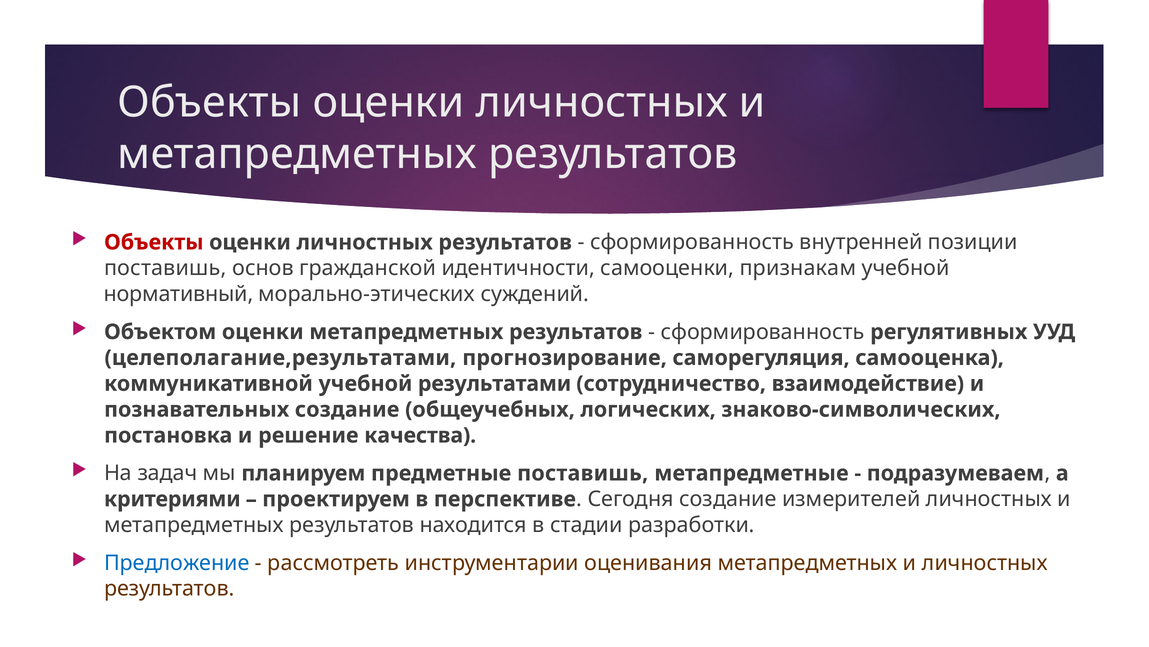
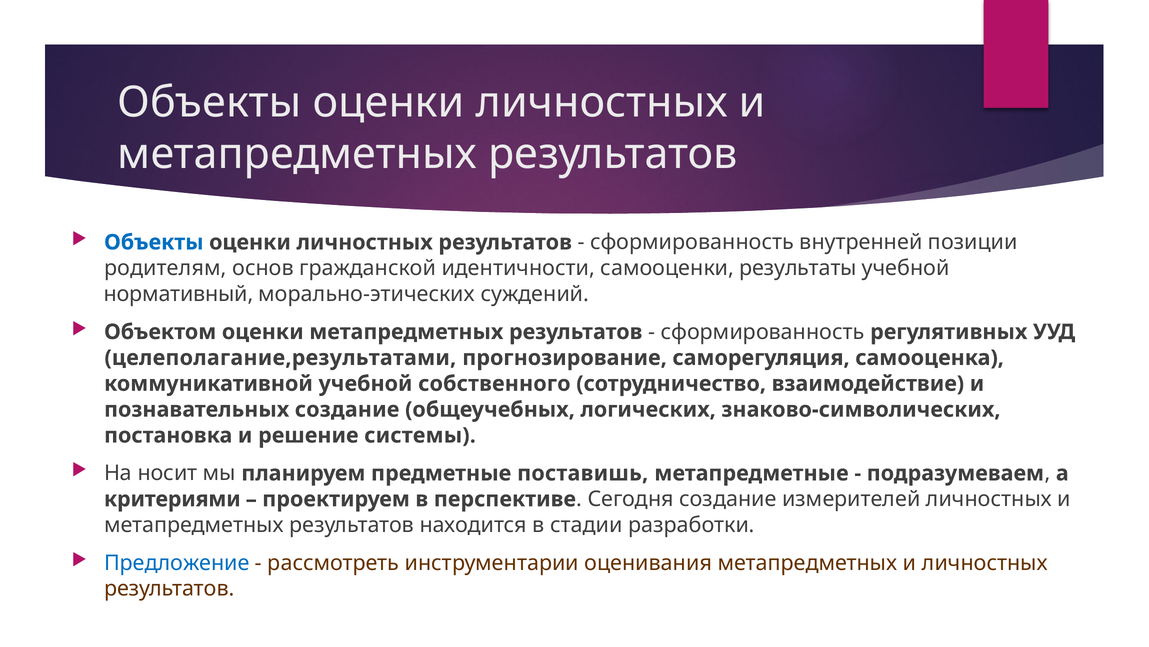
Объекты at (154, 242) colour: red -> blue
поставишь at (165, 268): поставишь -> родителям
признакам: признакам -> результаты
результатами: результатами -> собственного
качества: качества -> системы
задач: задач -> носит
